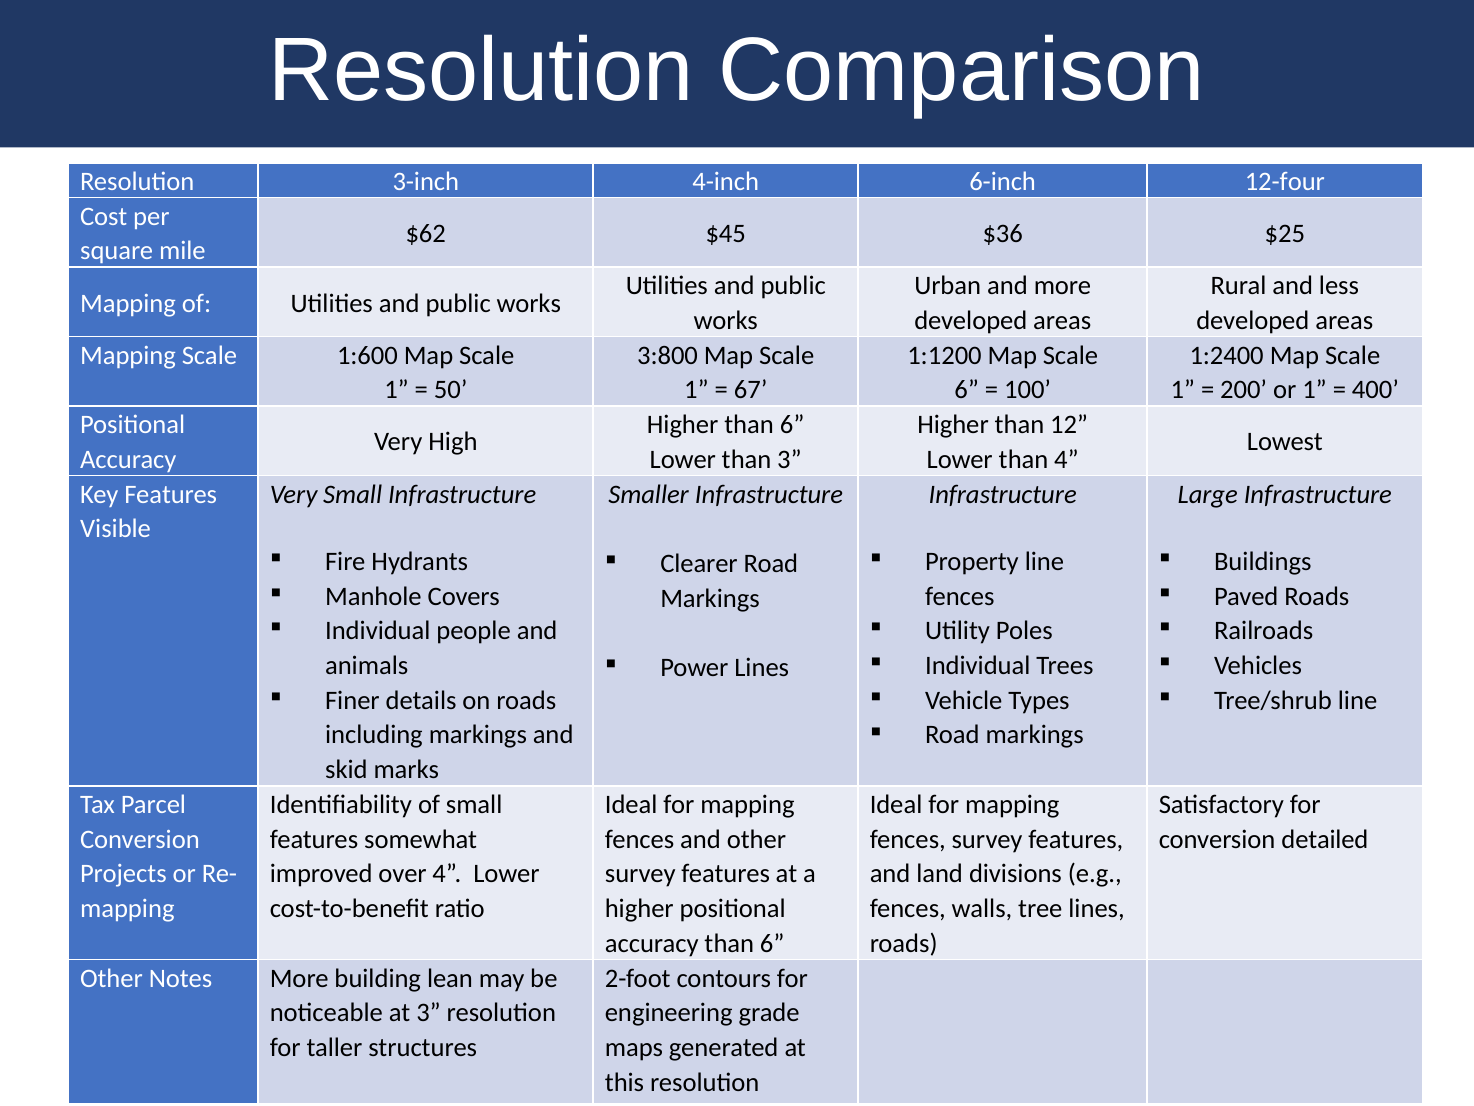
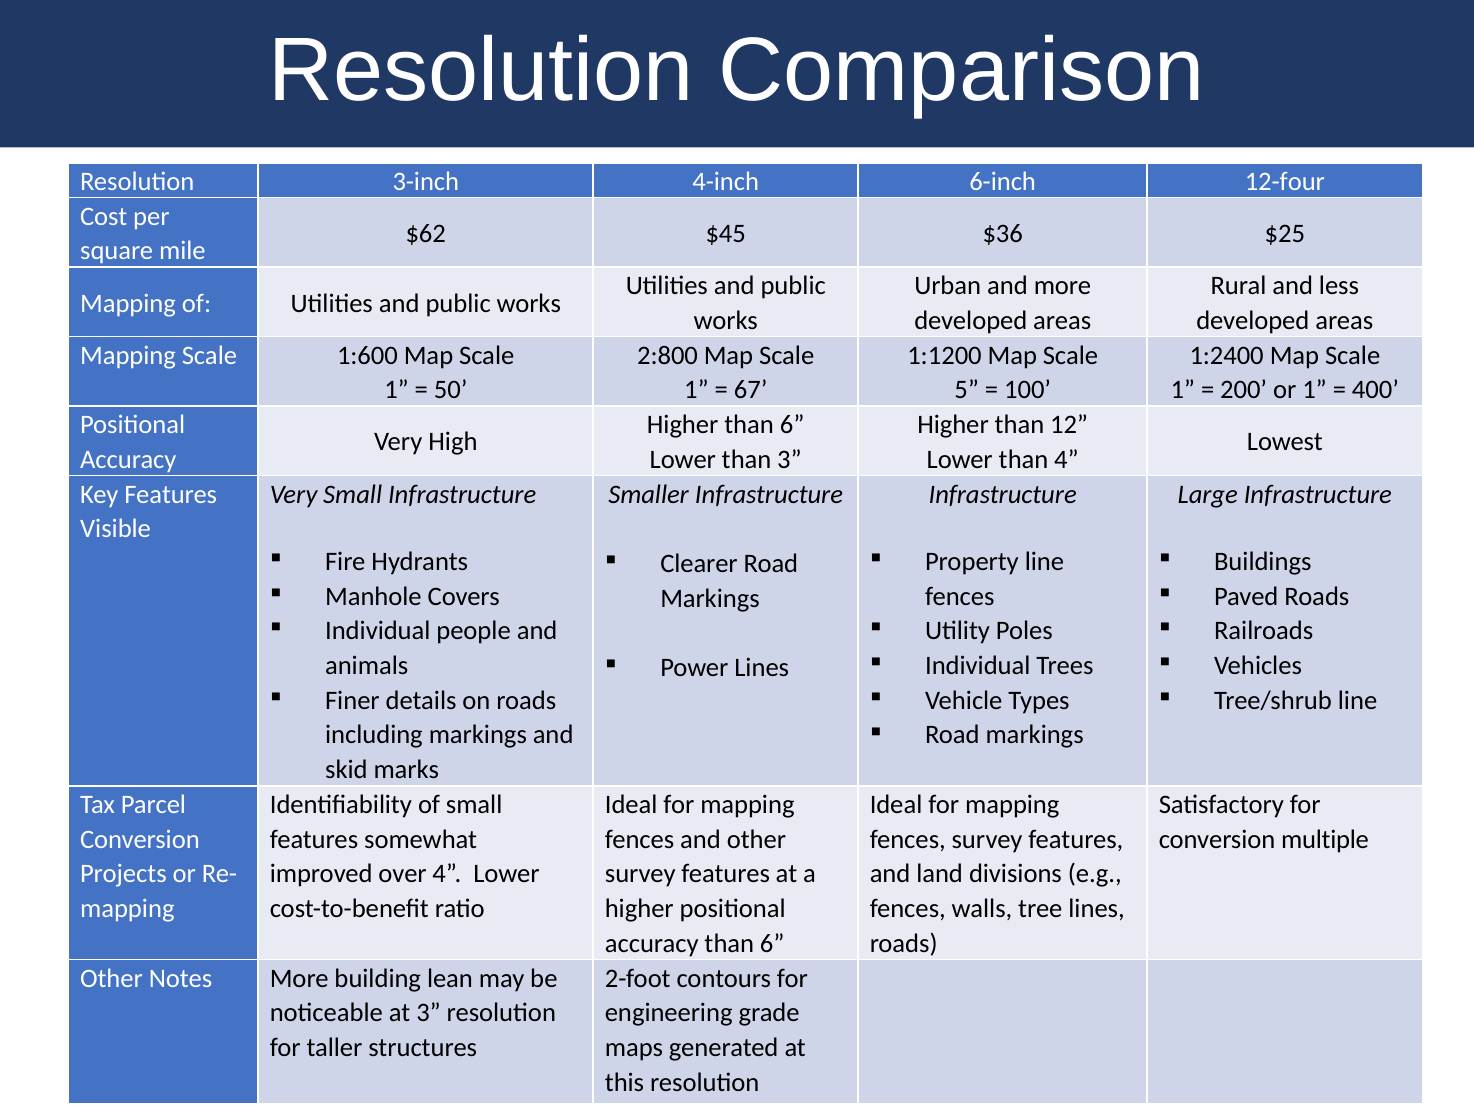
3:800: 3:800 -> 2:800
6 at (967, 390): 6 -> 5
detailed: detailed -> multiple
